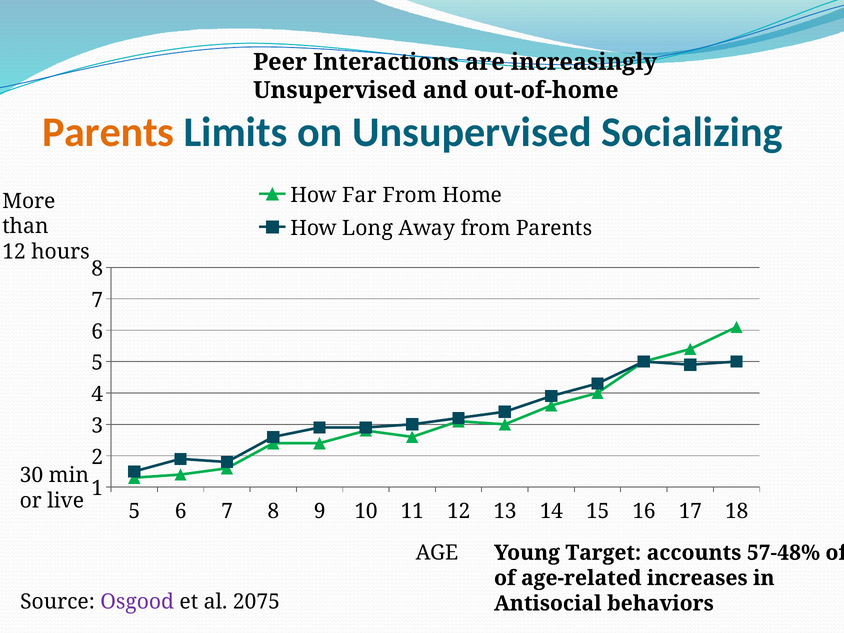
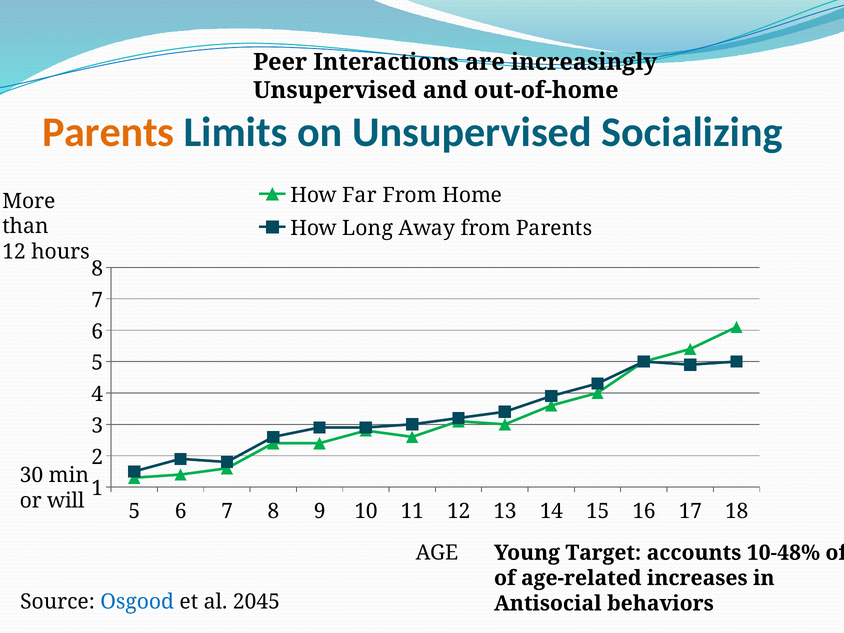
live: live -> will
57-48%: 57-48% -> 10-48%
Osgood colour: purple -> blue
2075: 2075 -> 2045
